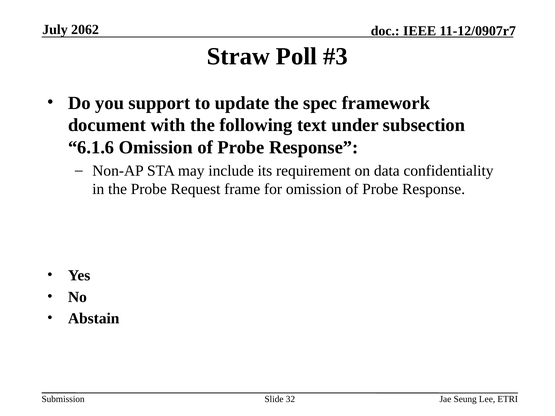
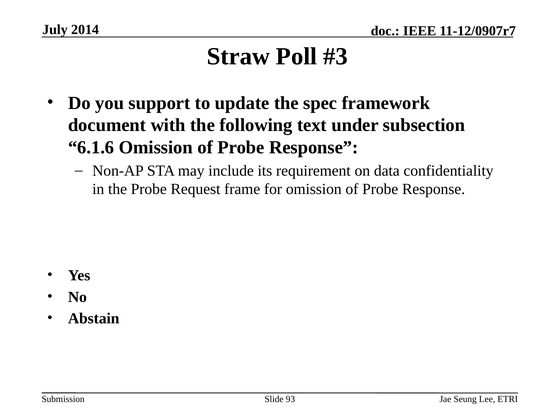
2062: 2062 -> 2014
32: 32 -> 93
